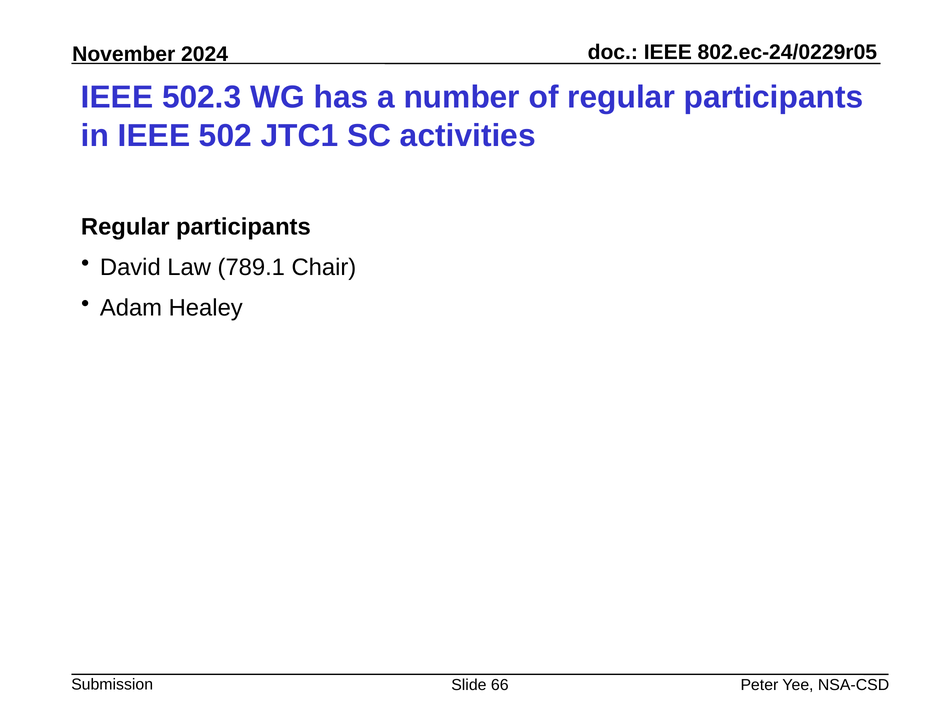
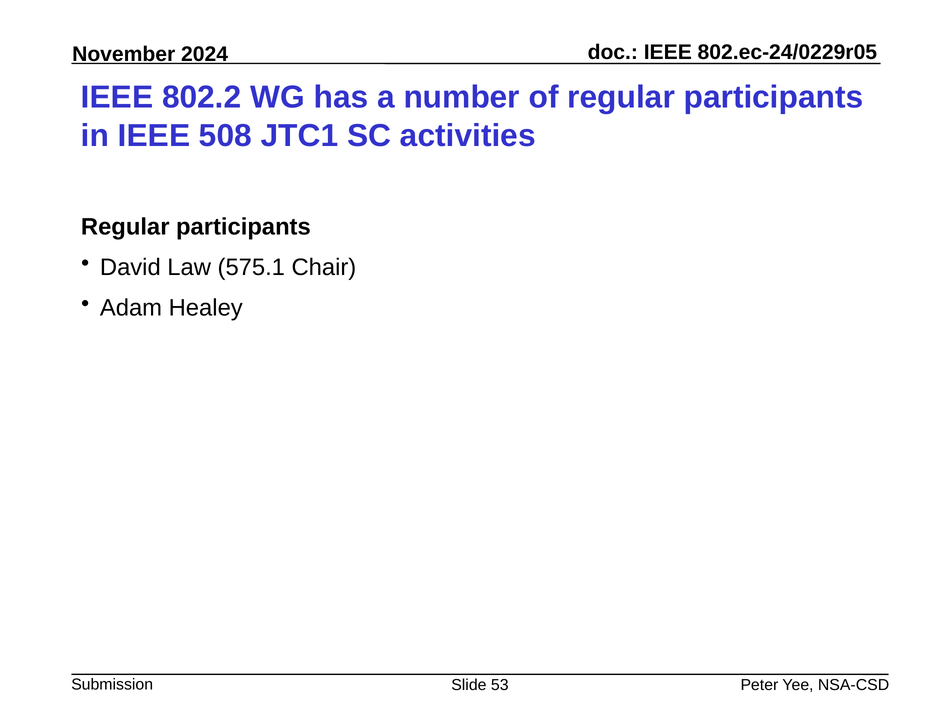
502.3: 502.3 -> 802.2
502: 502 -> 508
789.1: 789.1 -> 575.1
66: 66 -> 53
